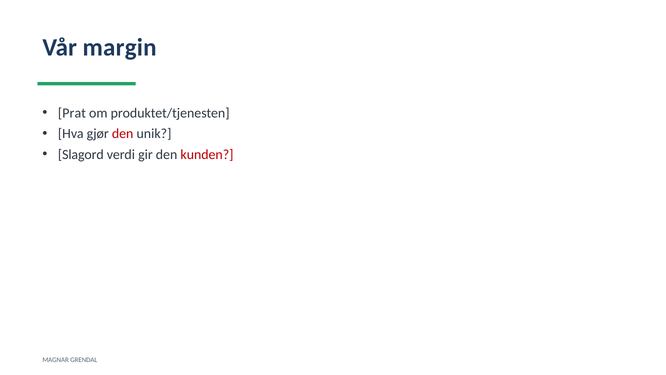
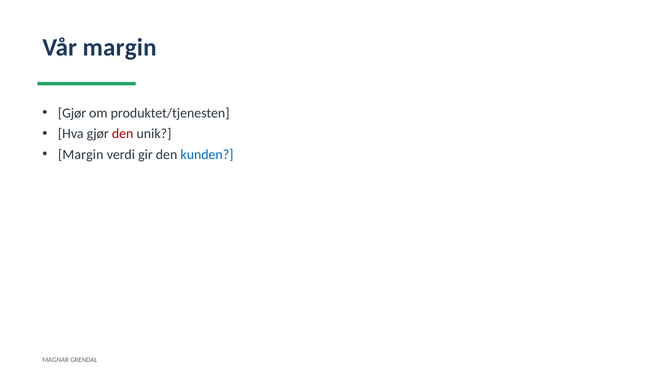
Prat at (72, 113): Prat -> Gjør
Slagord at (81, 154): Slagord -> Margin
kunden colour: red -> blue
